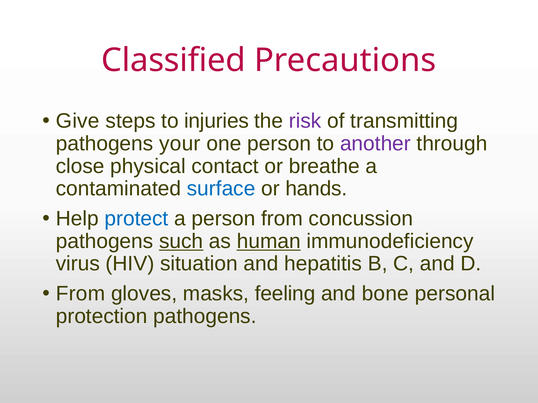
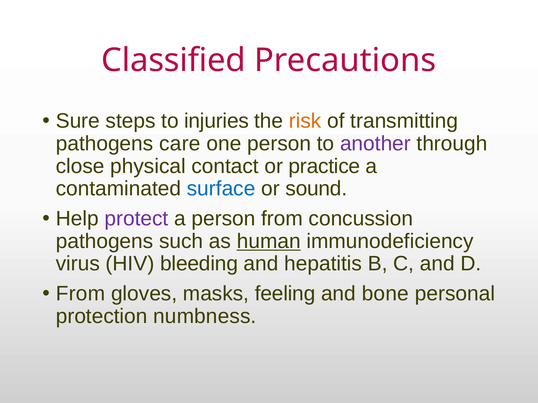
Give: Give -> Sure
risk colour: purple -> orange
your: your -> care
breathe: breathe -> practice
hands: hands -> sound
protect colour: blue -> purple
such underline: present -> none
situation: situation -> bleeding
protection pathogens: pathogens -> numbness
